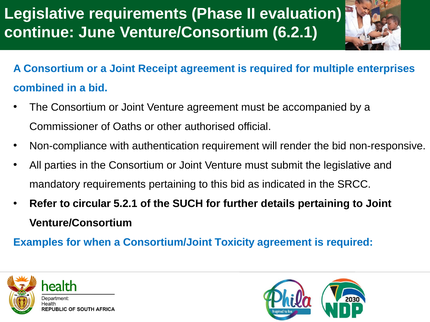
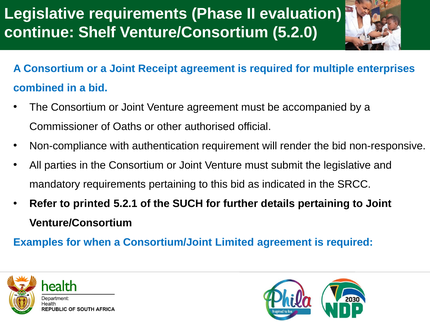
June: June -> Shelf
6.2.1: 6.2.1 -> 5.2.0
circular: circular -> printed
Toxicity: Toxicity -> Limited
